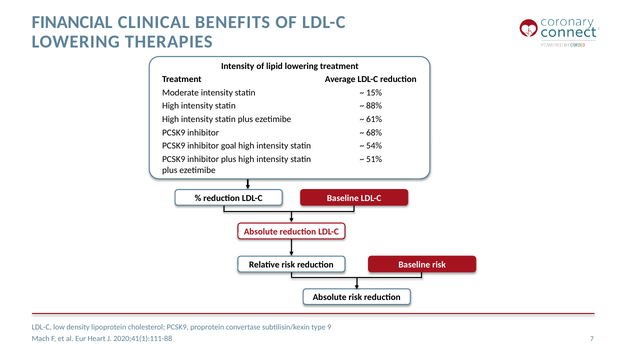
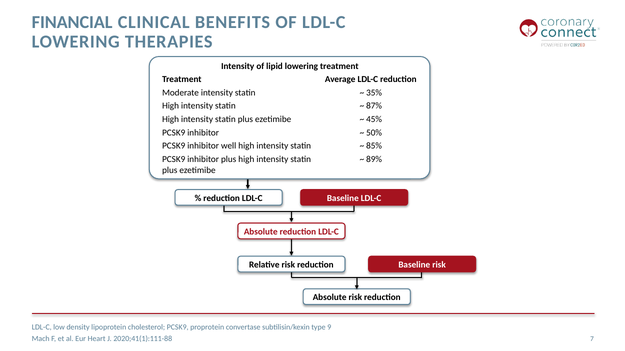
15%: 15% -> 35%
88%: 88% -> 87%
61%: 61% -> 45%
68%: 68% -> 50%
goal: goal -> well
54%: 54% -> 85%
51%: 51% -> 89%
